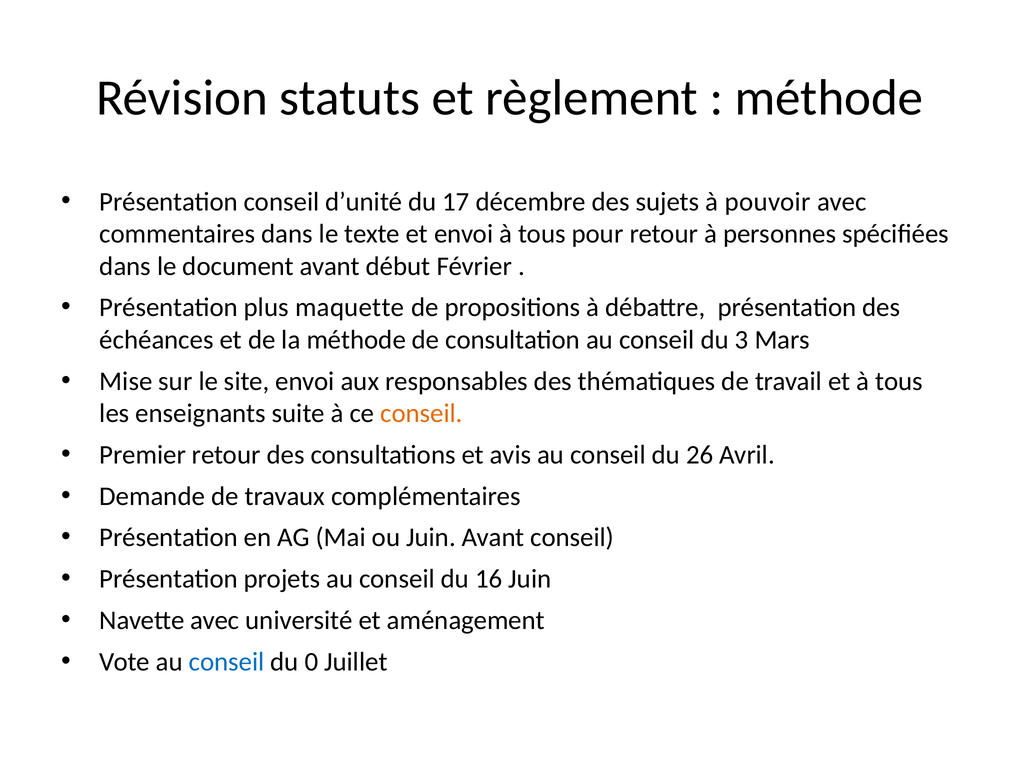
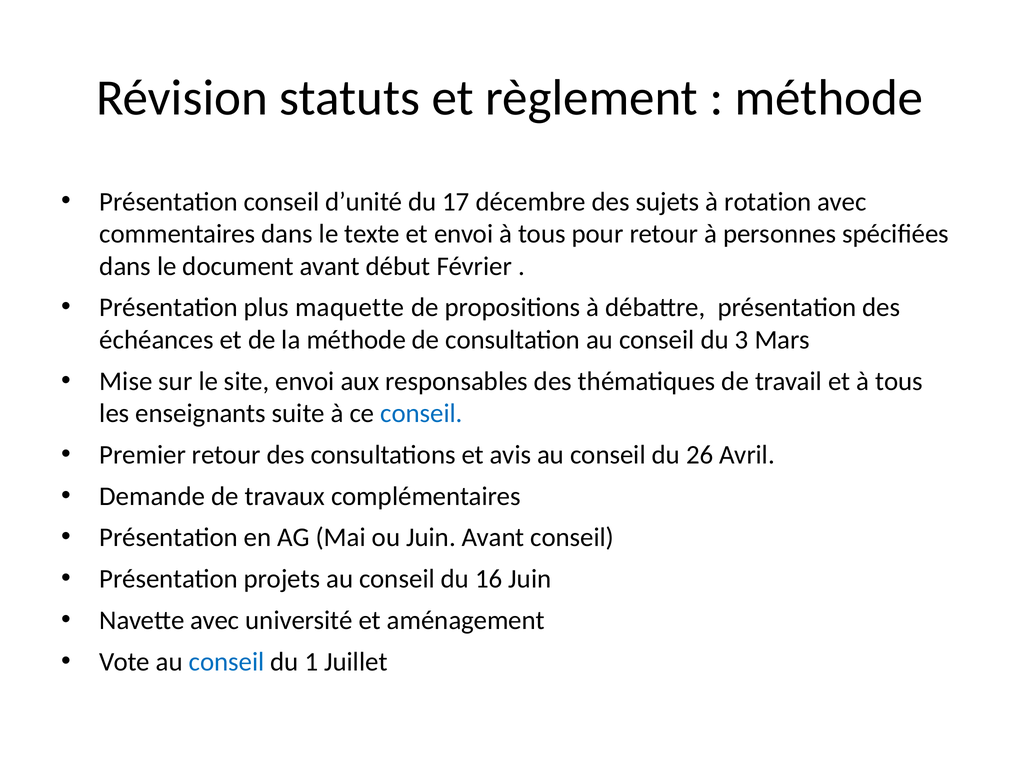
pouvoir: pouvoir -> rotation
conseil at (421, 413) colour: orange -> blue
0: 0 -> 1
